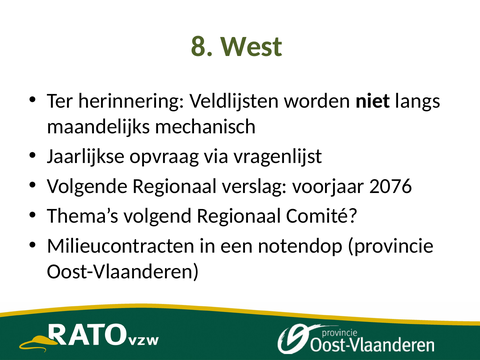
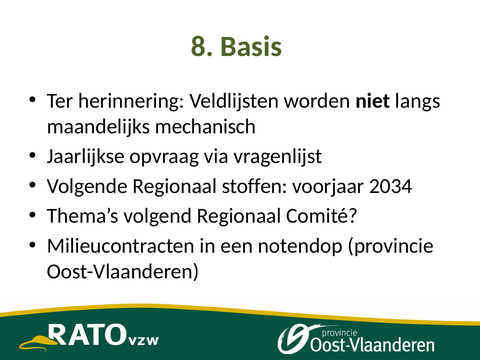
West: West -> Basis
verslag: verslag -> stoffen
2076: 2076 -> 2034
